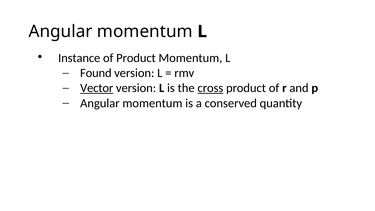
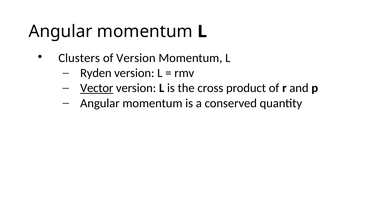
Instance: Instance -> Clusters
of Product: Product -> Version
Found: Found -> Ryden
cross underline: present -> none
